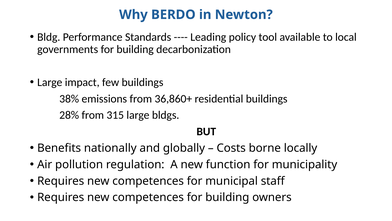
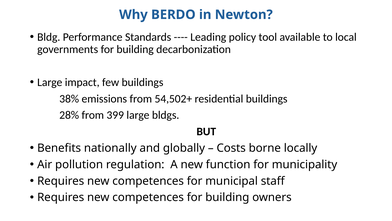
36,860+: 36,860+ -> 54,502+
315: 315 -> 399
